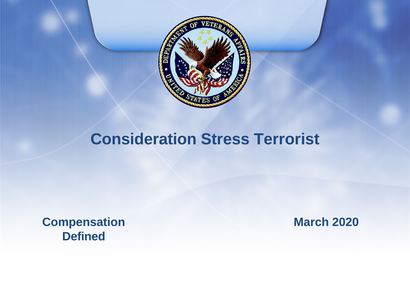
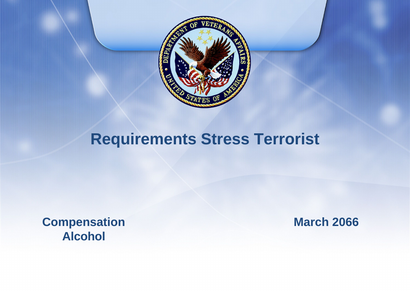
Consideration: Consideration -> Requirements
2020: 2020 -> 2066
Defined: Defined -> Alcohol
